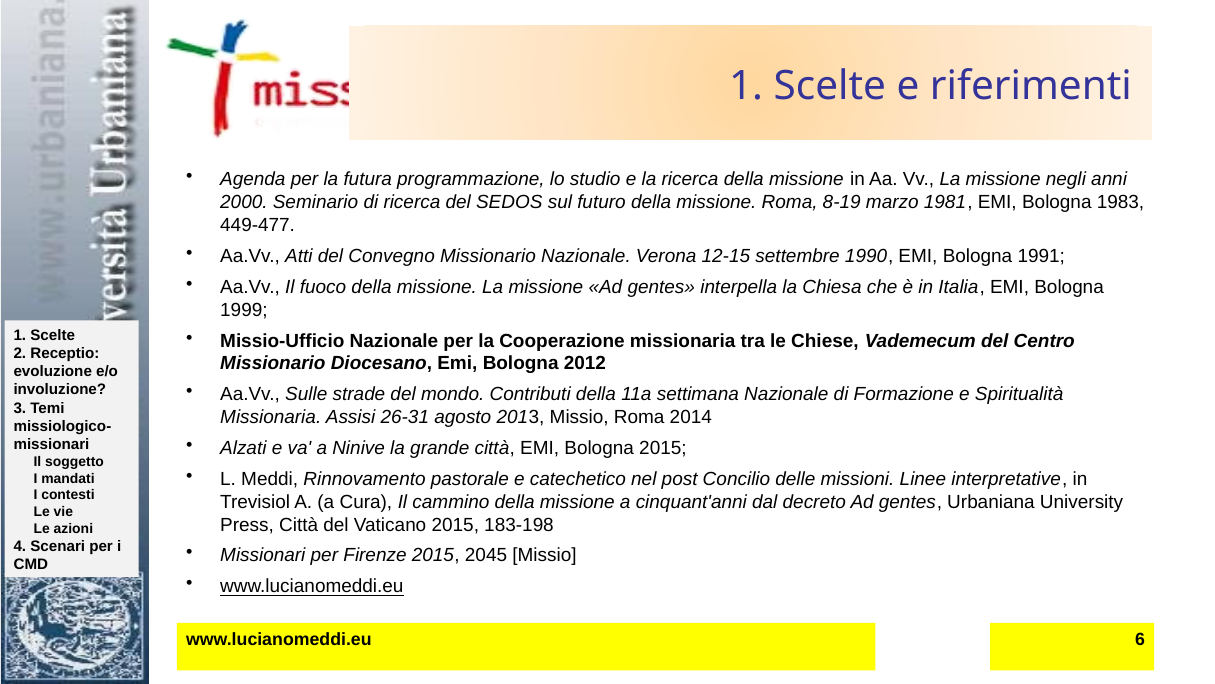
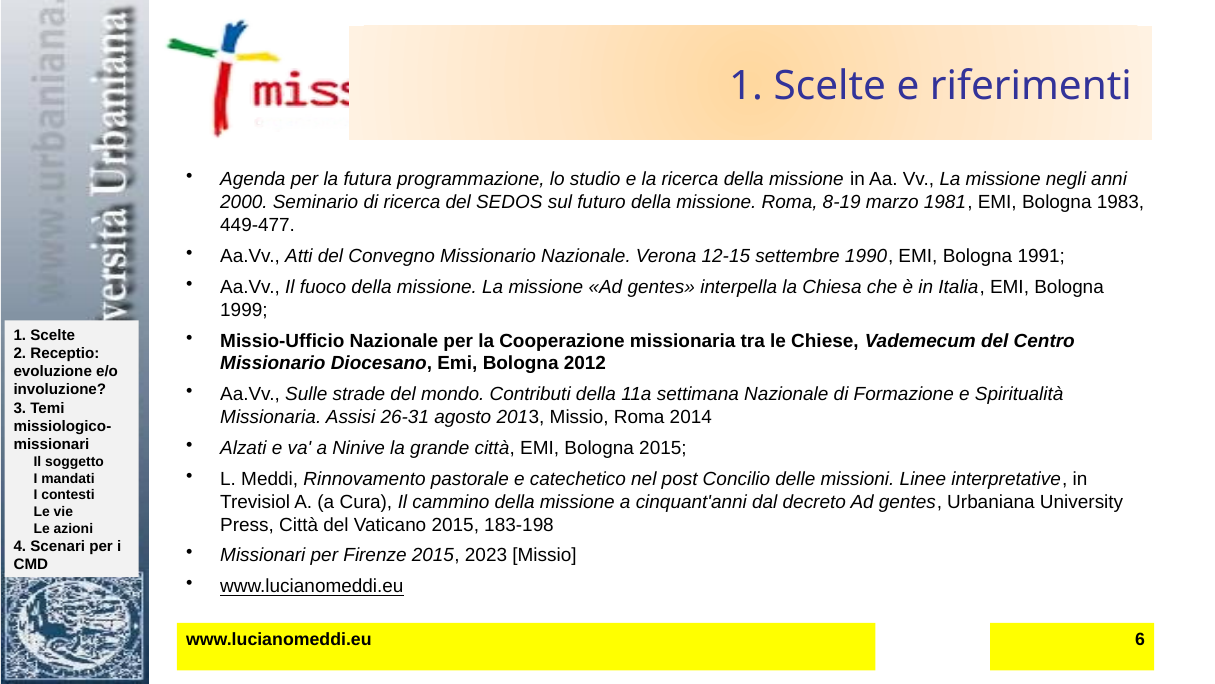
2045: 2045 -> 2023
